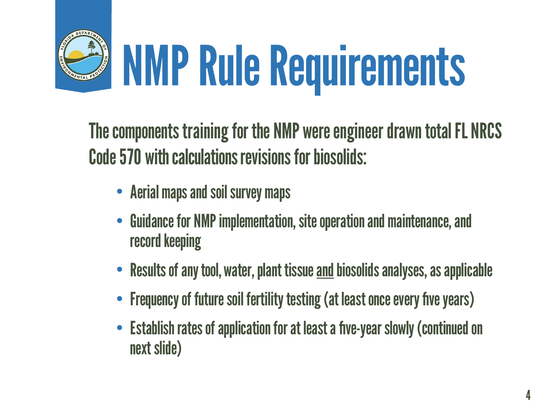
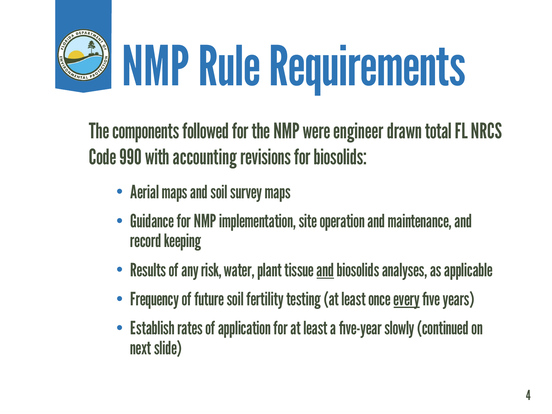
training: training -> followed
570: 570 -> 990
calculations: calculations -> accounting
tool: tool -> risk
every underline: none -> present
